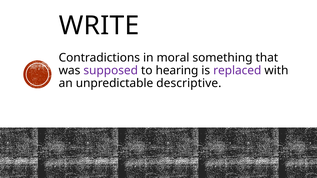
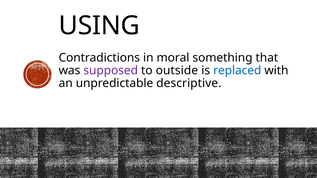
WRITE: WRITE -> USING
hearing: hearing -> outside
replaced colour: purple -> blue
